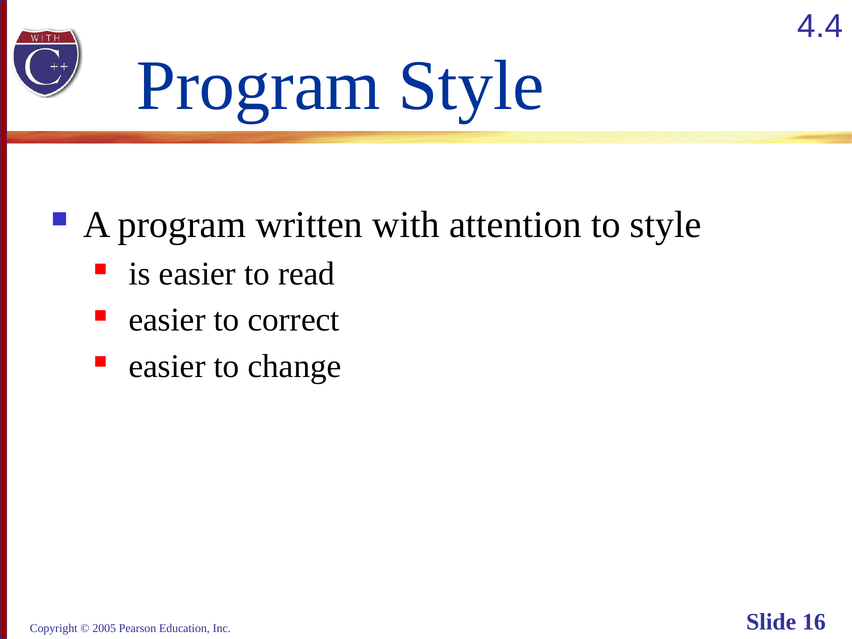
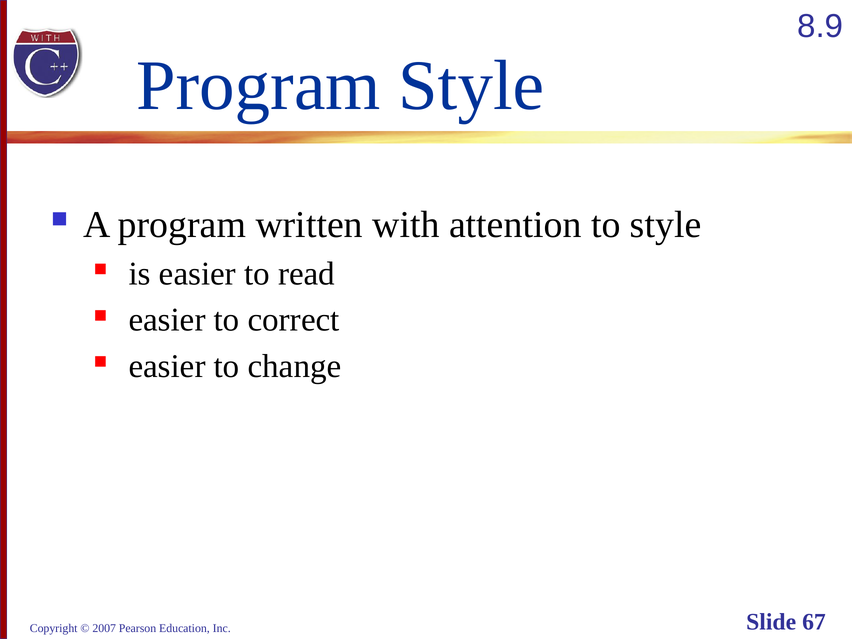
4.4: 4.4 -> 8.9
2005: 2005 -> 2007
16: 16 -> 67
